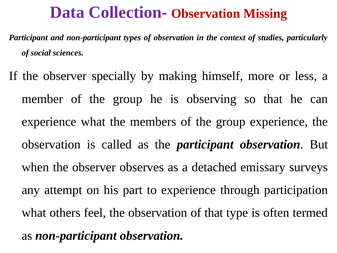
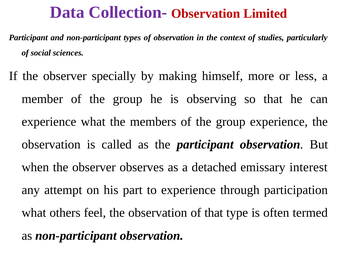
Missing: Missing -> Limited
surveys: surveys -> interest
